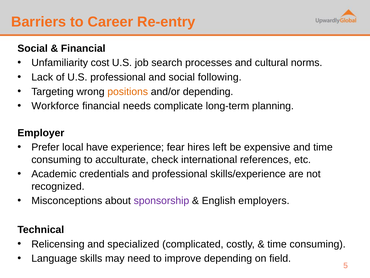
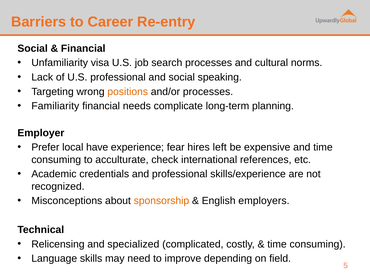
cost: cost -> visa
following: following -> speaking
and/or depending: depending -> processes
Workforce: Workforce -> Familiarity
sponsorship colour: purple -> orange
